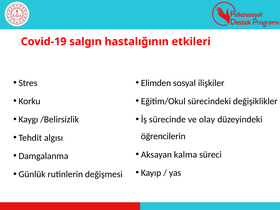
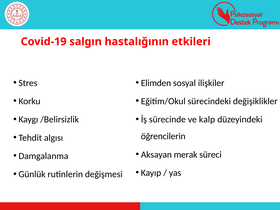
olay: olay -> kalp
kalma: kalma -> merak
